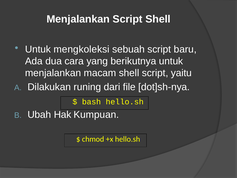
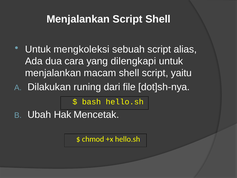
baru: baru -> alias
berikutnya: berikutnya -> dilengkapi
Kumpuan: Kumpuan -> Mencetak
